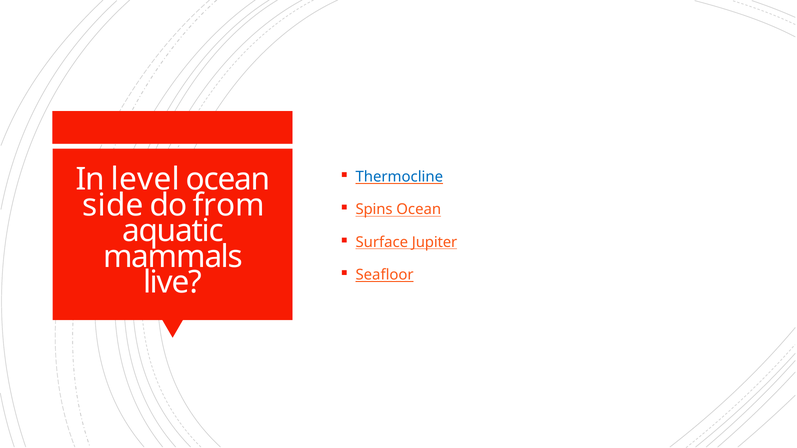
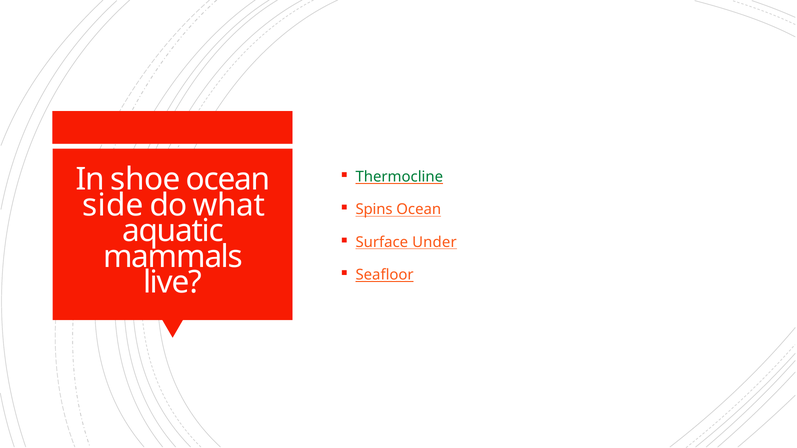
Thermocline colour: blue -> green
level: level -> shoe
from: from -> what
Jupiter: Jupiter -> Under
